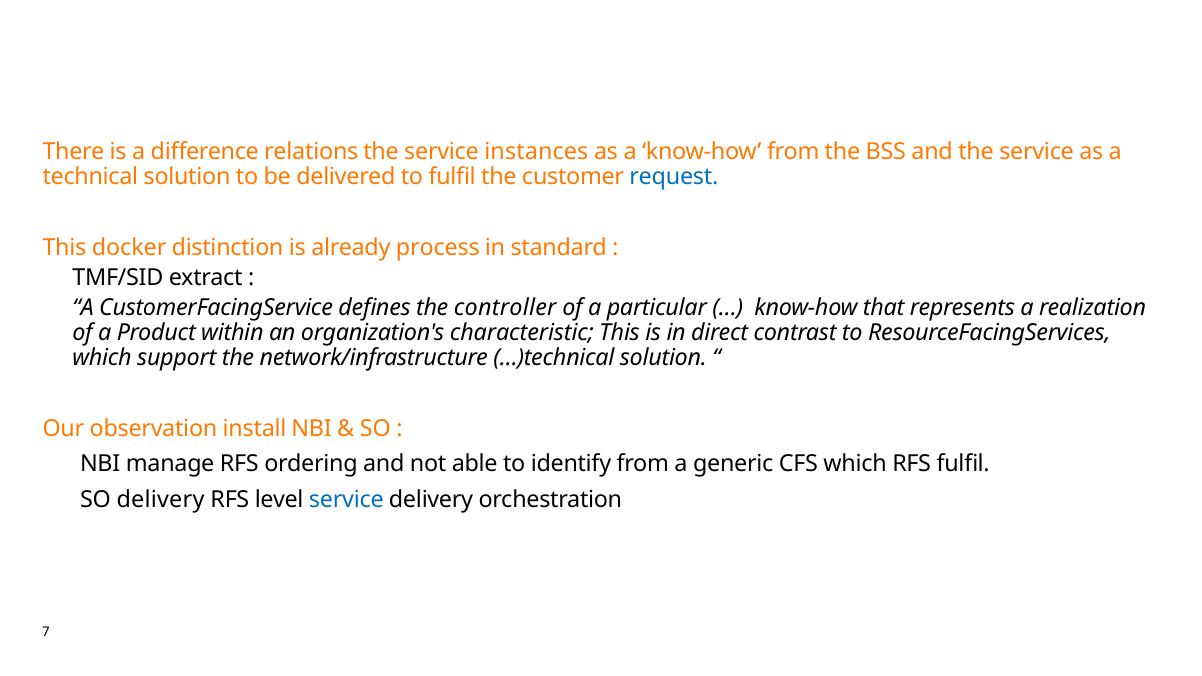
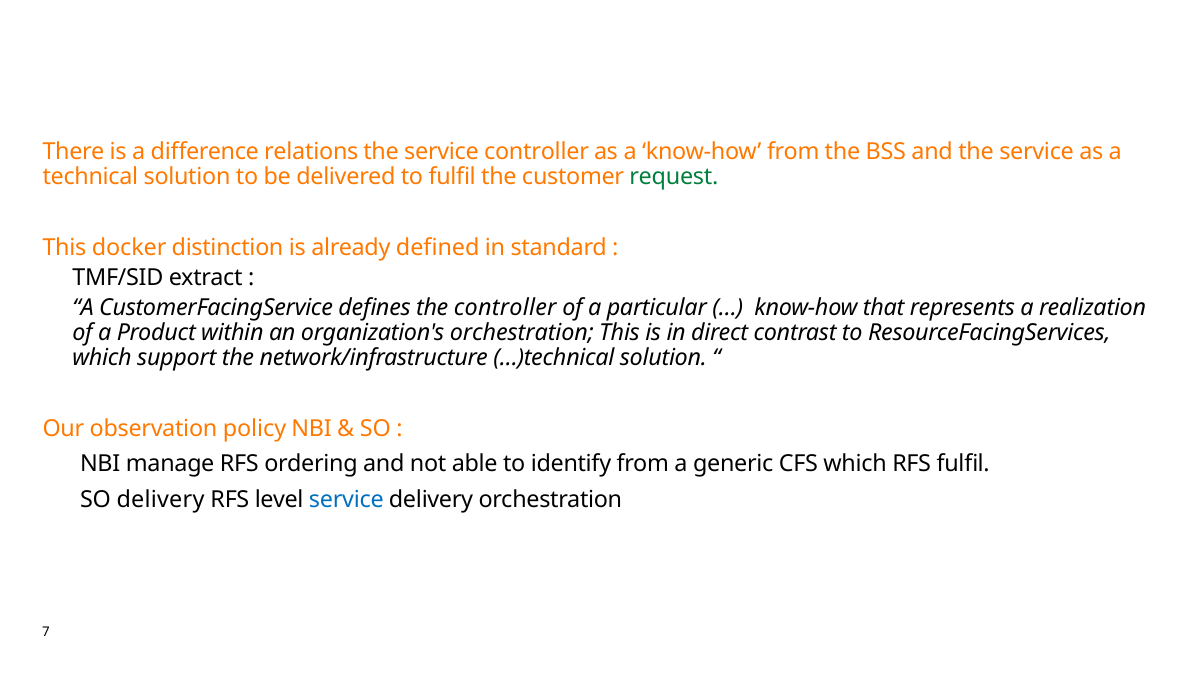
service instances: instances -> controller
request colour: blue -> green
process: process -> defined
organization's characteristic: characteristic -> orchestration
install: install -> policy
